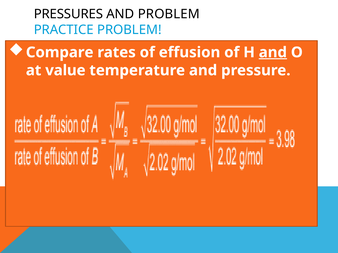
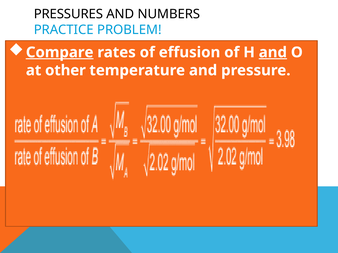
AND PROBLEM: PROBLEM -> NUMBERS
Compare underline: none -> present
value: value -> other
